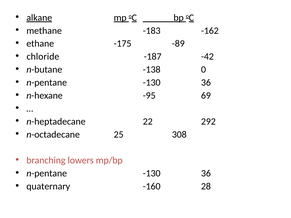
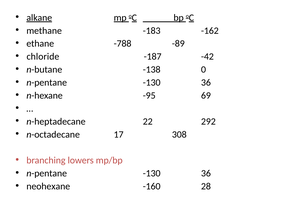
-175: -175 -> -788
25: 25 -> 17
quaternary: quaternary -> neohexane
